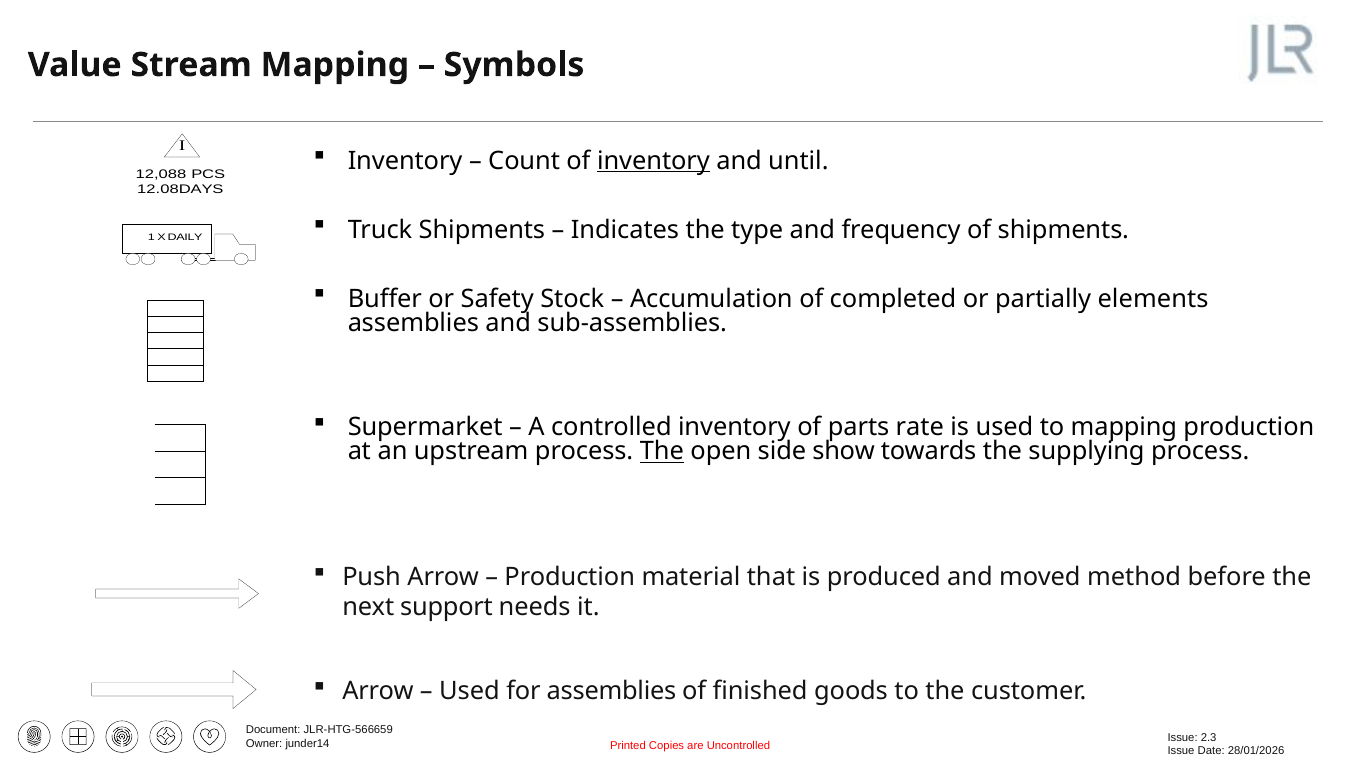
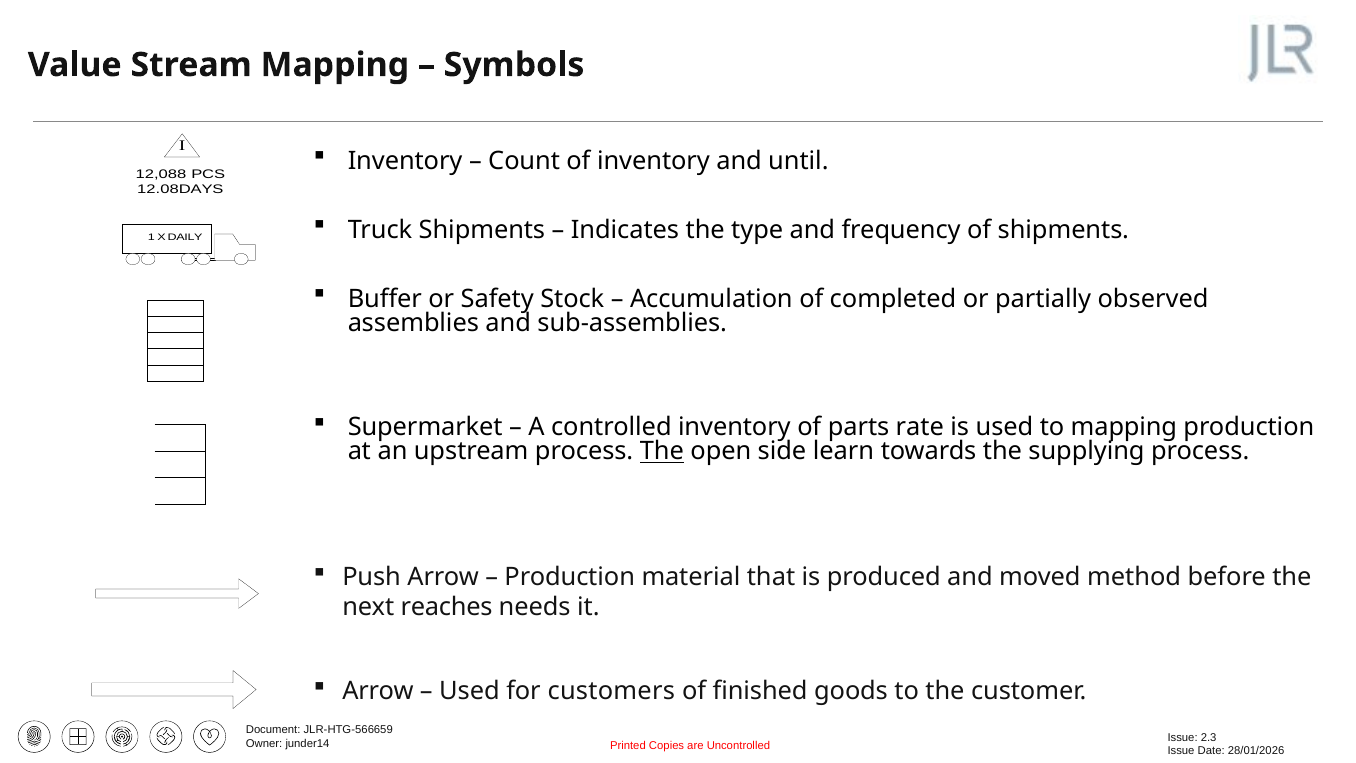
inventory at (653, 161) underline: present -> none
elements: elements -> observed
show: show -> learn
support: support -> reaches
for assemblies: assemblies -> customers
